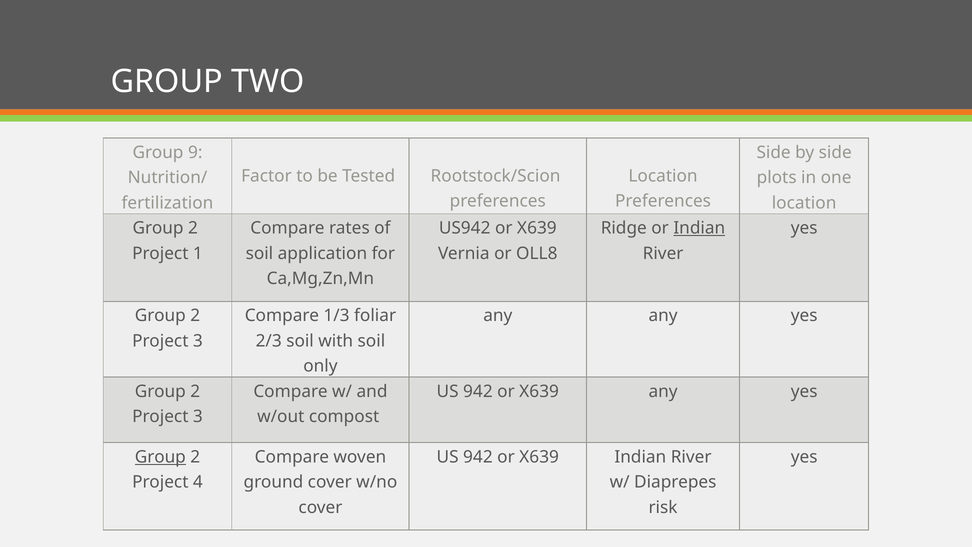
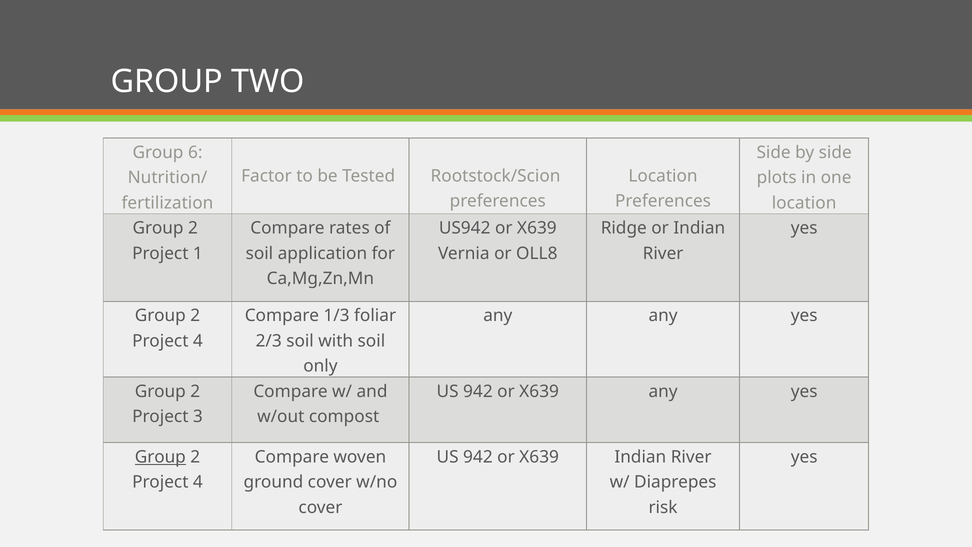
9: 9 -> 6
Indian at (699, 228) underline: present -> none
3 at (198, 341): 3 -> 4
